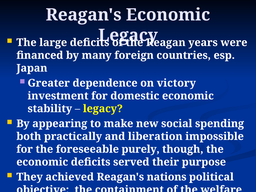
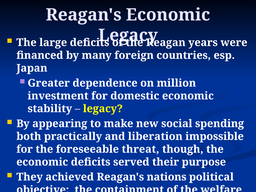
victory: victory -> million
purely: purely -> threat
